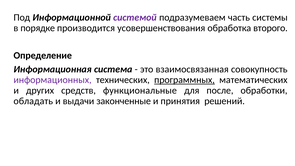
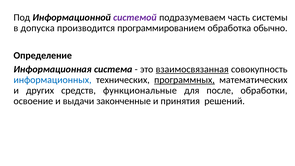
порядке: порядке -> допуска
усовершенствования: усовершенствования -> программированием
второго: второго -> обычно
взаимосвязанная underline: none -> present
информационных colour: purple -> blue
обладать: обладать -> освоение
